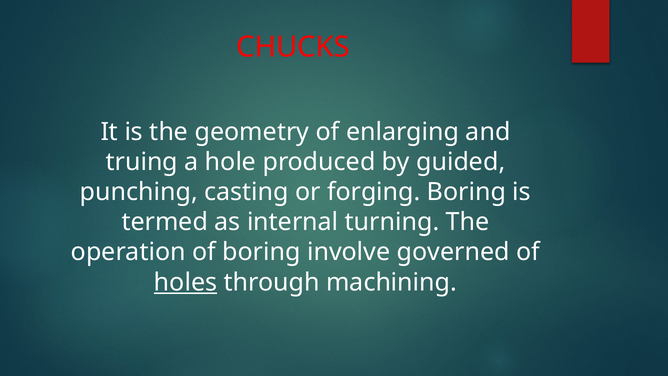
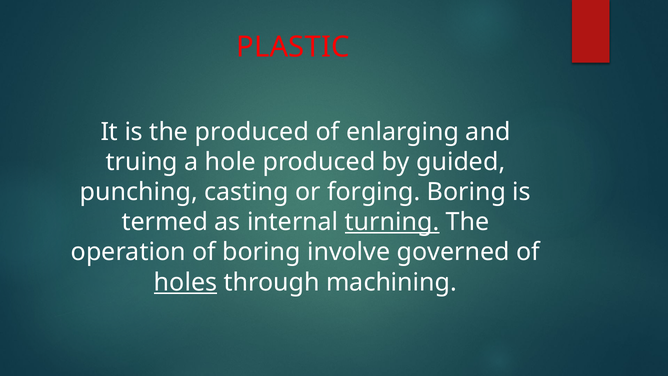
CHUCKS: CHUCKS -> PLASTIC
the geometry: geometry -> produced
turning underline: none -> present
